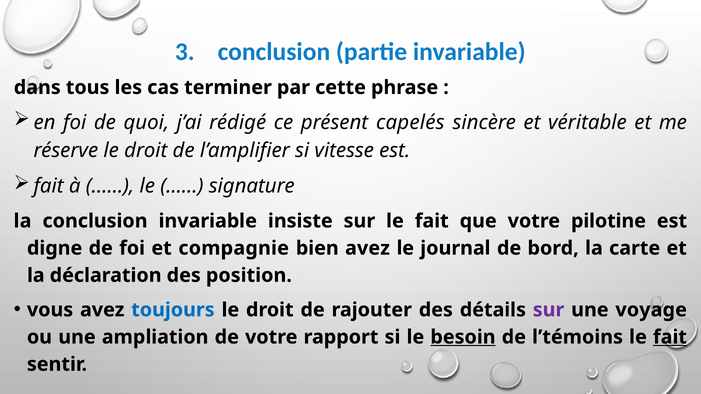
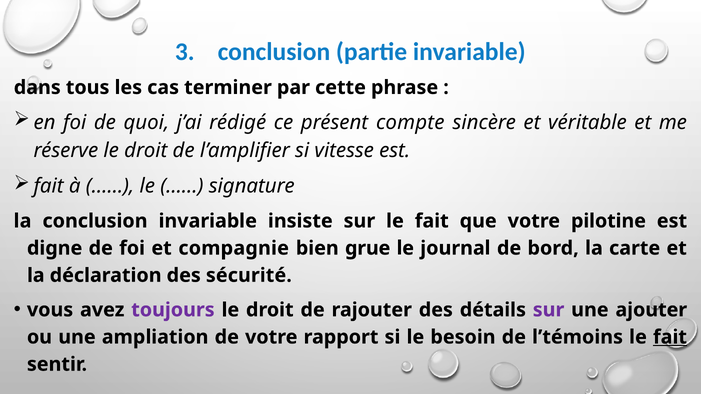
capelés: capelés -> compte
bien avez: avez -> grue
position: position -> sécurité
toujours colour: blue -> purple
voyage: voyage -> ajouter
besoin underline: present -> none
